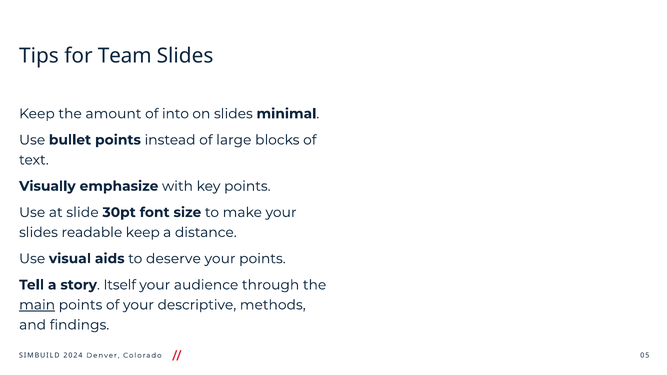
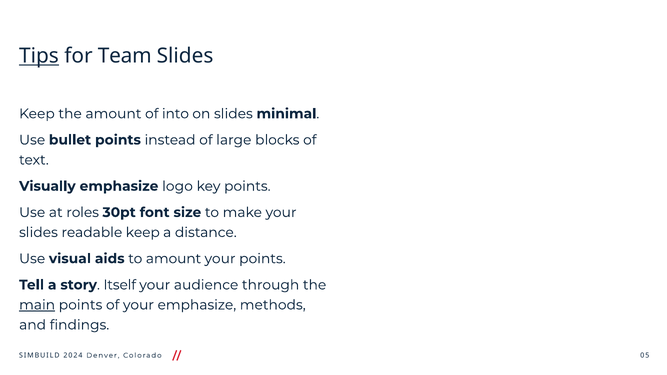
Tips underline: none -> present
with: with -> logo
slide: slide -> roles
to deserve: deserve -> amount
your descriptive: descriptive -> emphasize
